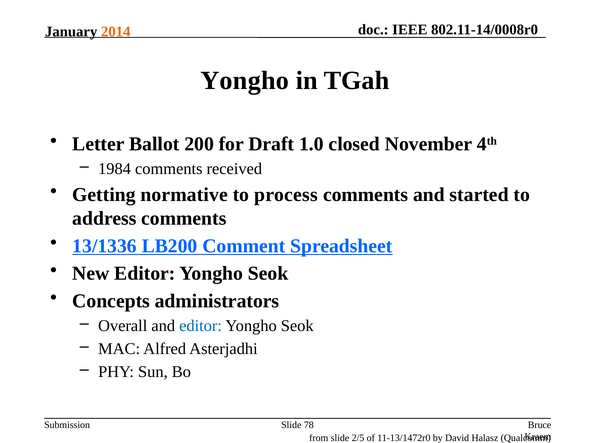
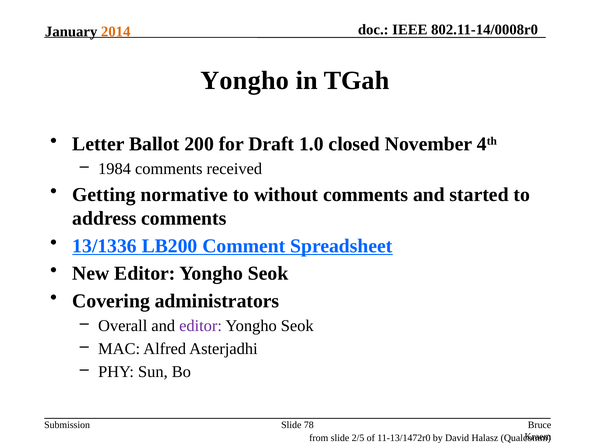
process: process -> without
Concepts: Concepts -> Covering
editor at (201, 325) colour: blue -> purple
